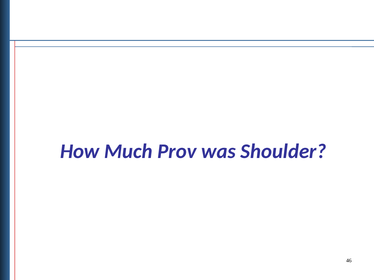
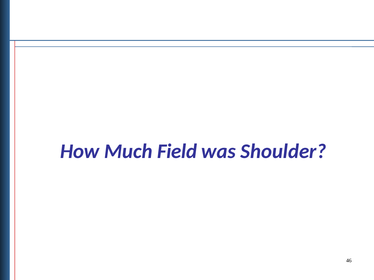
Prov: Prov -> Field
